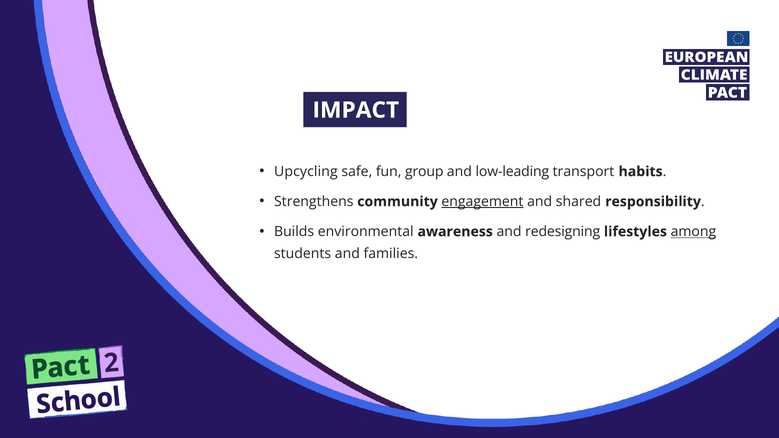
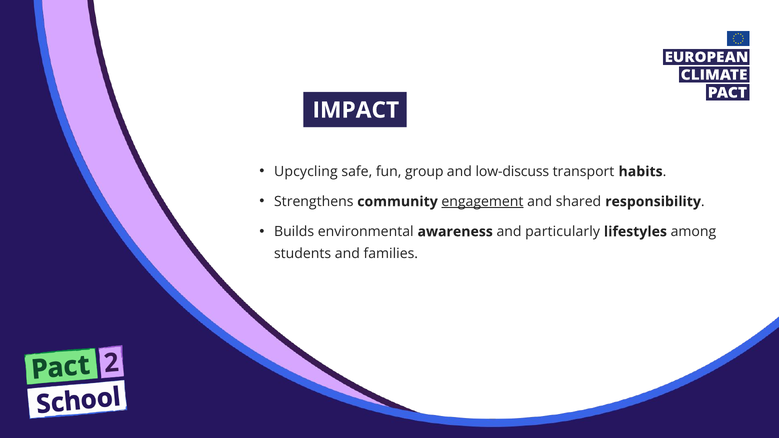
low-leading: low-leading -> low-discuss
redesigning: redesigning -> particularly
among underline: present -> none
